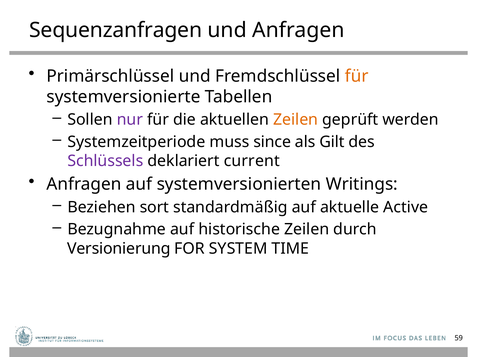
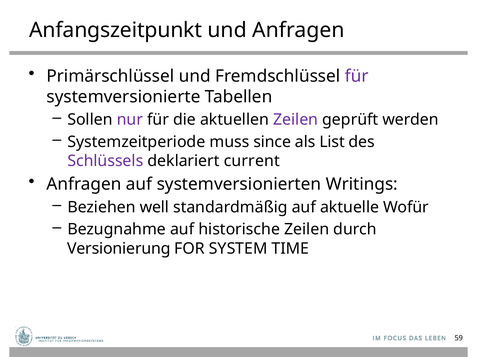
Sequenzanfragen: Sequenzanfragen -> Anfangszeitpunkt
für at (357, 76) colour: orange -> purple
Zeilen at (296, 120) colour: orange -> purple
Gilt: Gilt -> List
sort: sort -> well
Active: Active -> Wofür
